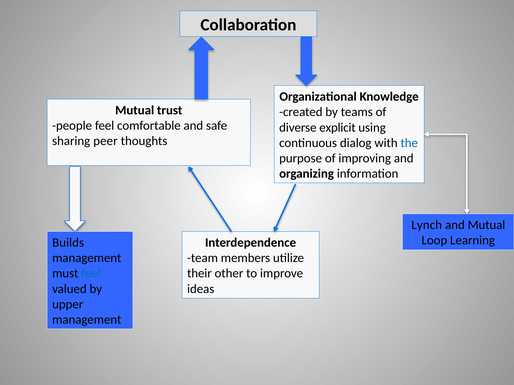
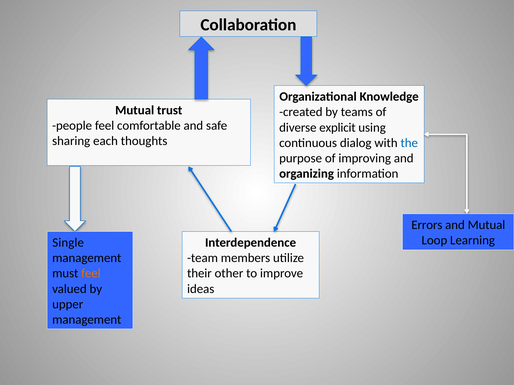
peer: peer -> each
Lynch: Lynch -> Errors
Builds: Builds -> Single
feel at (91, 274) colour: blue -> orange
